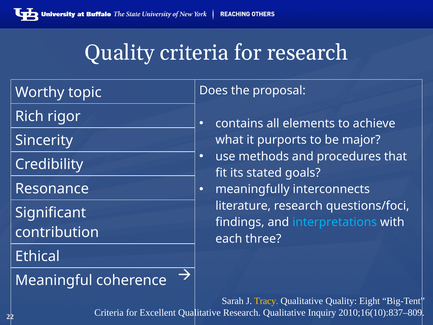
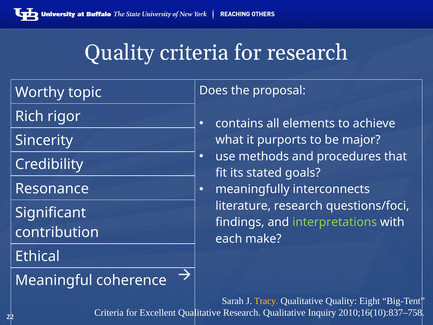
interpretations colour: light blue -> light green
three: three -> make
2010;16(10):837–809: 2010;16(10):837–809 -> 2010;16(10):837–758
